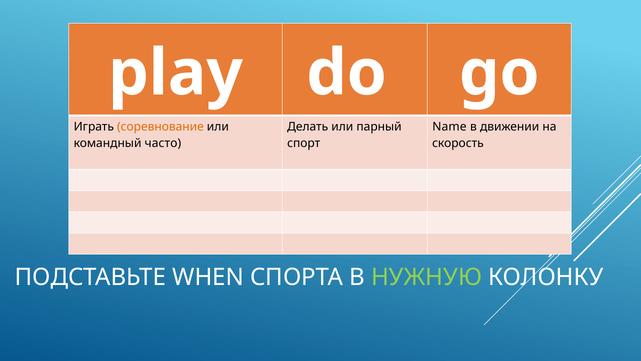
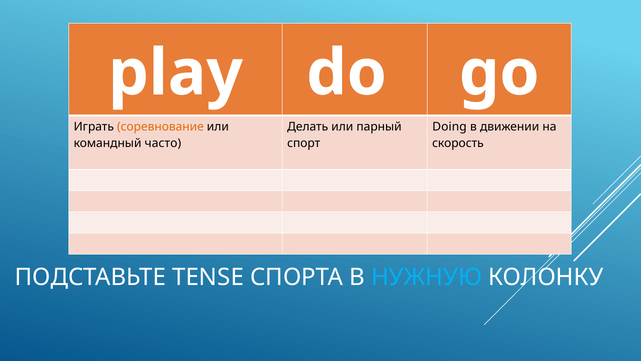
Name: Name -> Doing
WHEN: WHEN -> TENSE
НУЖНУЮ colour: light green -> light blue
